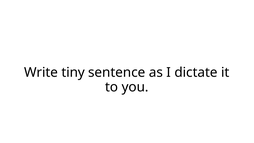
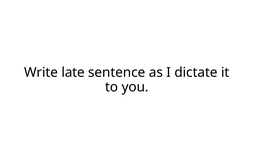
tiny: tiny -> late
